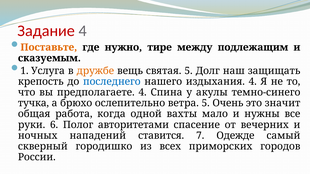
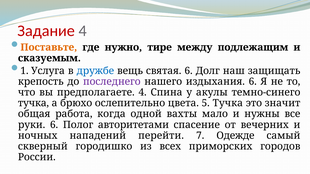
дружбе colour: orange -> blue
святая 5: 5 -> 6
последнего colour: blue -> purple
издыхания 4: 4 -> 6
ветра: ветра -> цвета
5 Очень: Очень -> Тучка
ставится: ставится -> перейти
